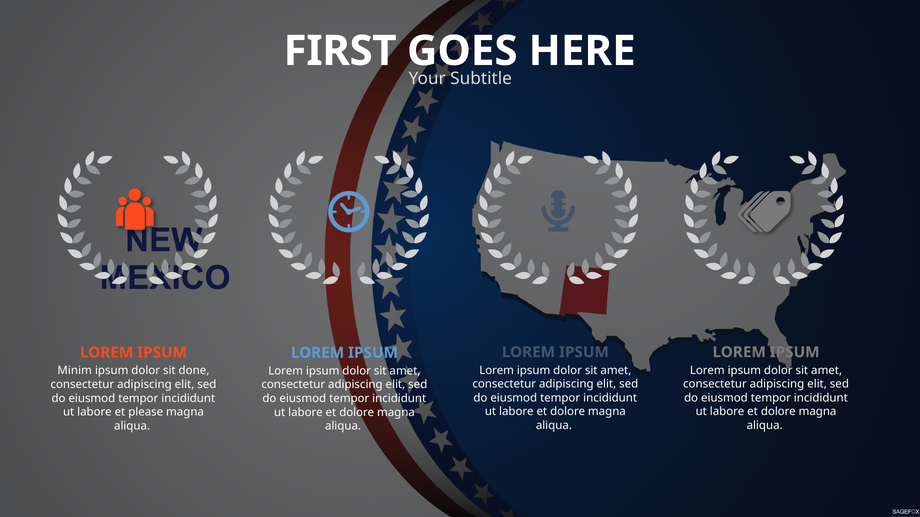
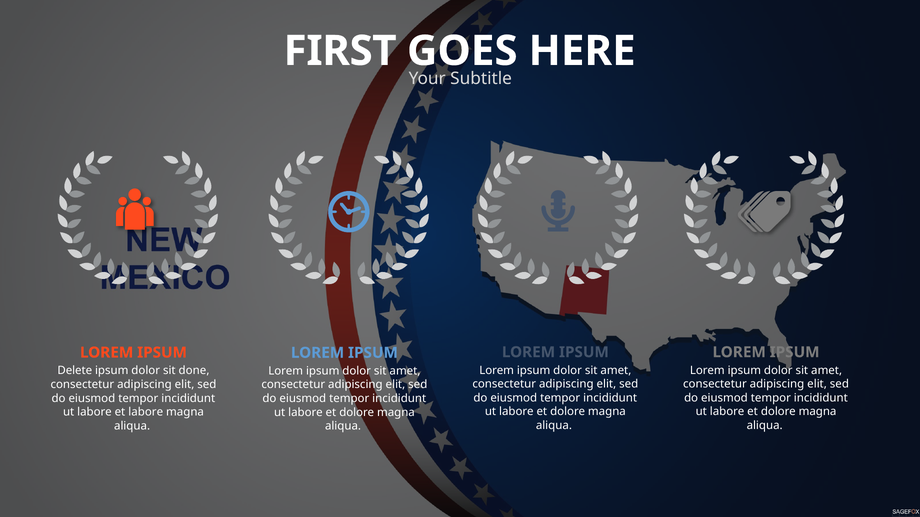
Minim: Minim -> Delete
et please: please -> labore
